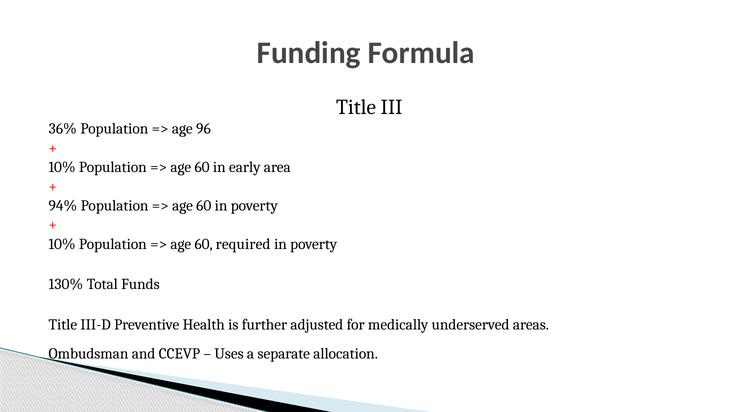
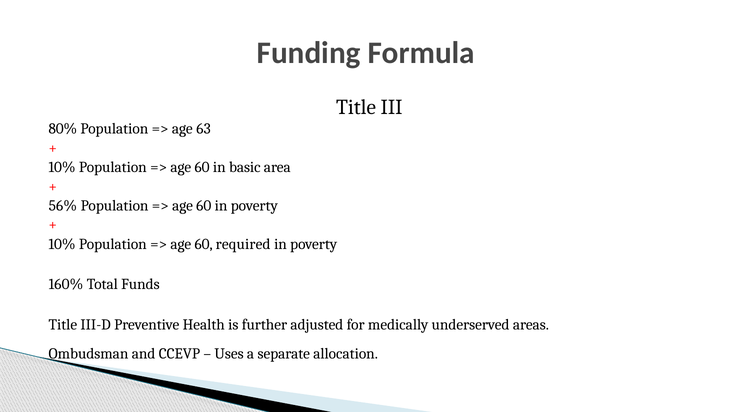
36%: 36% -> 80%
96: 96 -> 63
early: early -> basic
94%: 94% -> 56%
130%: 130% -> 160%
